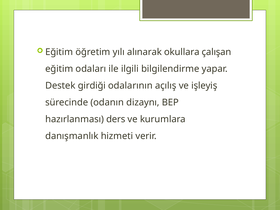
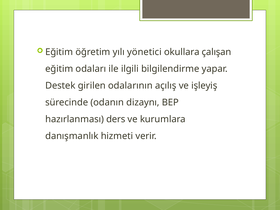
alınarak: alınarak -> yönetici
girdiği: girdiği -> girilen
